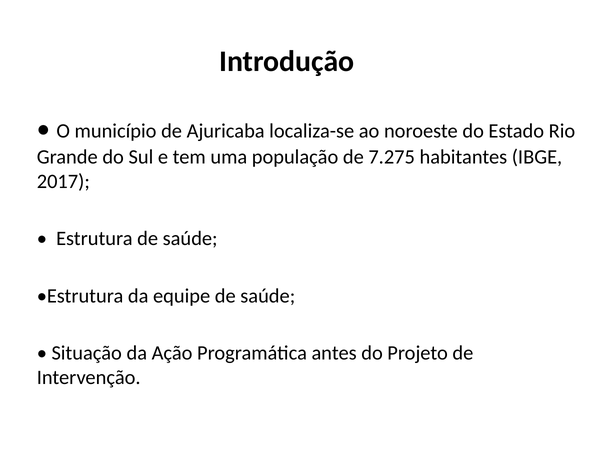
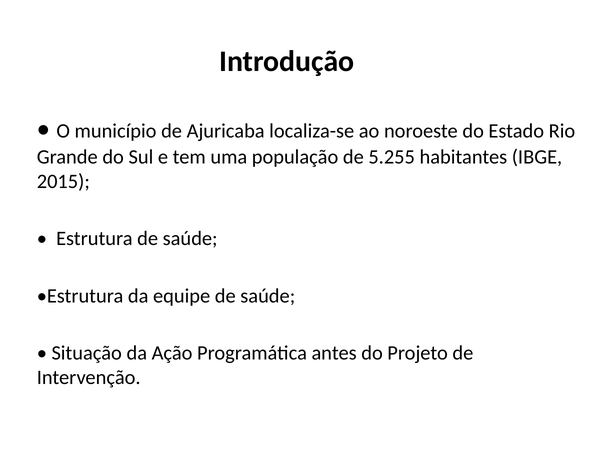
7.275: 7.275 -> 5.255
2017: 2017 -> 2015
